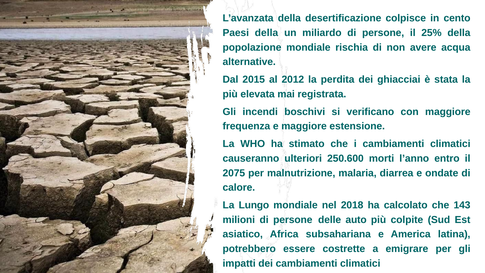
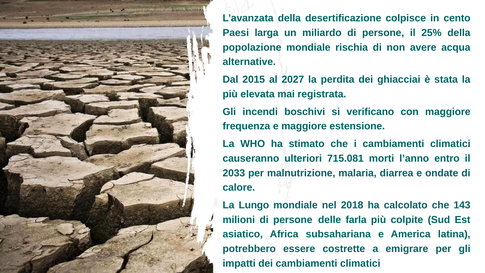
Paesi della: della -> larga
2012: 2012 -> 2027
250.600: 250.600 -> 715.081
2075: 2075 -> 2033
auto: auto -> farla
